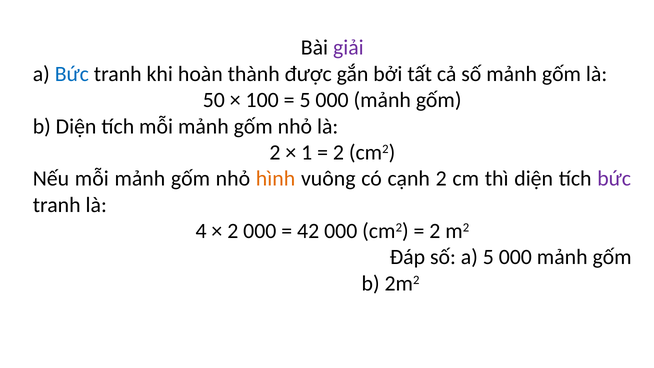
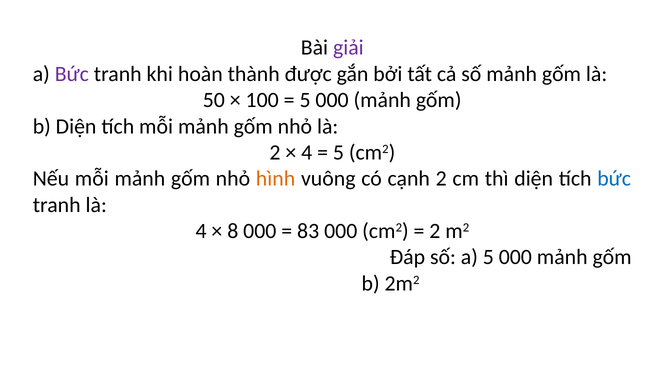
Bức at (72, 74) colour: blue -> purple
1 at (307, 152): 1 -> 4
2 at (338, 152): 2 -> 5
bức at (614, 179) colour: purple -> blue
2 at (233, 231): 2 -> 8
42: 42 -> 83
